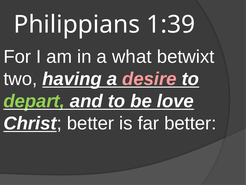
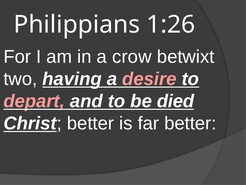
1:39: 1:39 -> 1:26
what: what -> crow
depart colour: light green -> pink
love: love -> died
